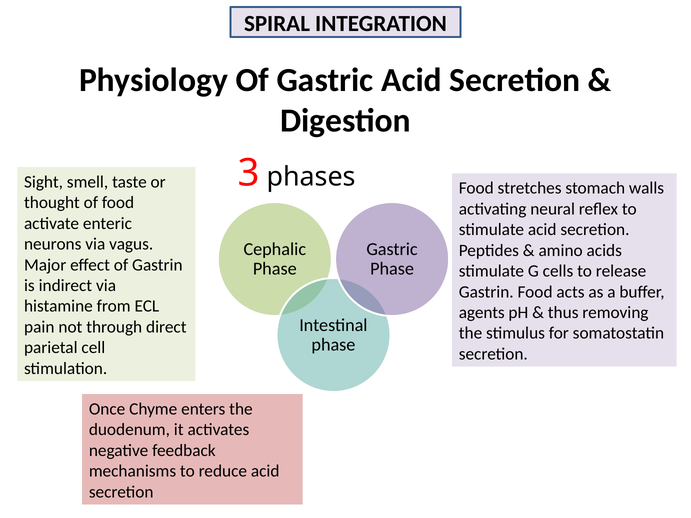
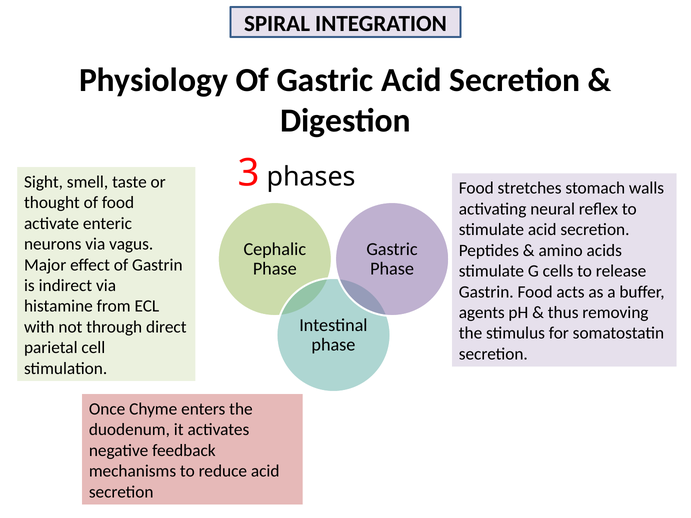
pain: pain -> with
